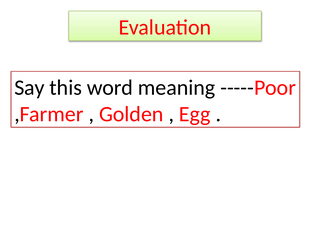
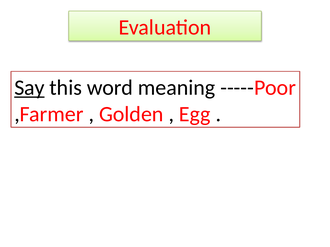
Say underline: none -> present
